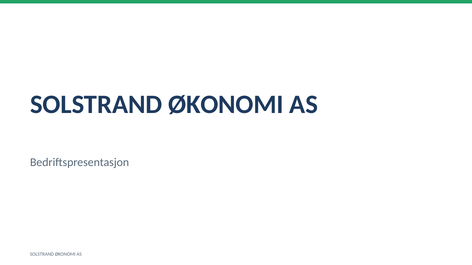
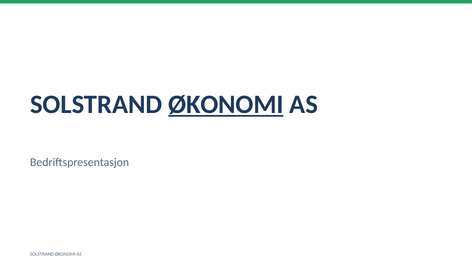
ØKONOMI at (226, 105) underline: none -> present
